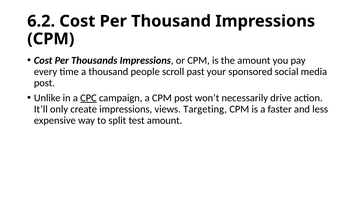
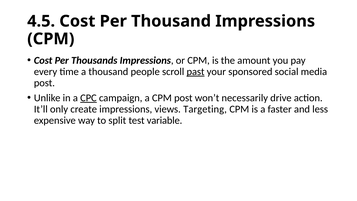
6.2: 6.2 -> 4.5
past underline: none -> present
test amount: amount -> variable
